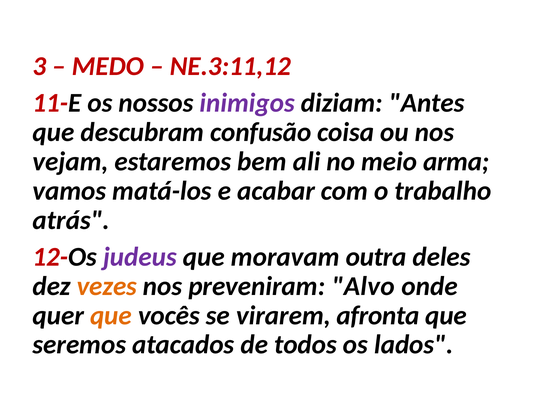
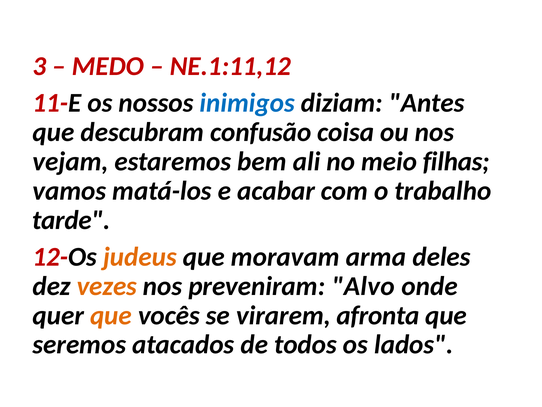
NE.3:11,12: NE.3:11,12 -> NE.1:11,12
inimigos colour: purple -> blue
arma: arma -> filhas
atrás: atrás -> tarde
judeus colour: purple -> orange
outra: outra -> arma
